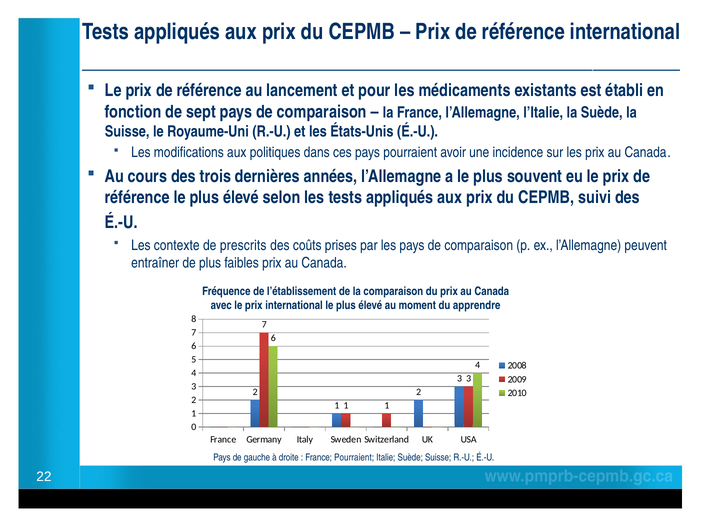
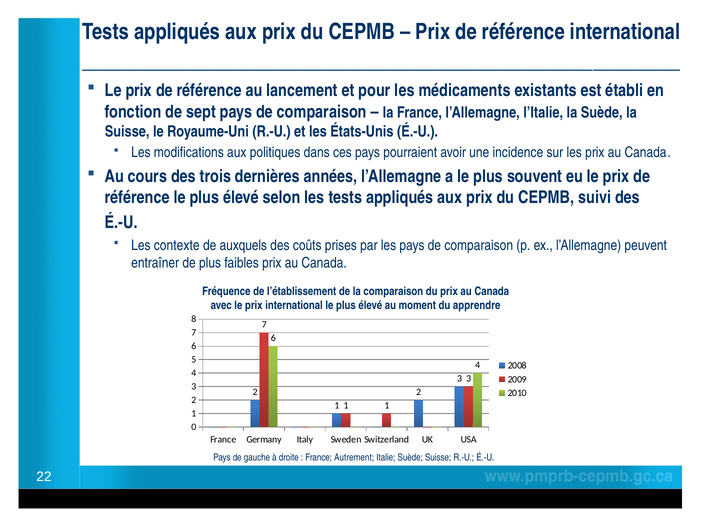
prescrits: prescrits -> auxquels
France Pourraient: Pourraient -> Autrement
